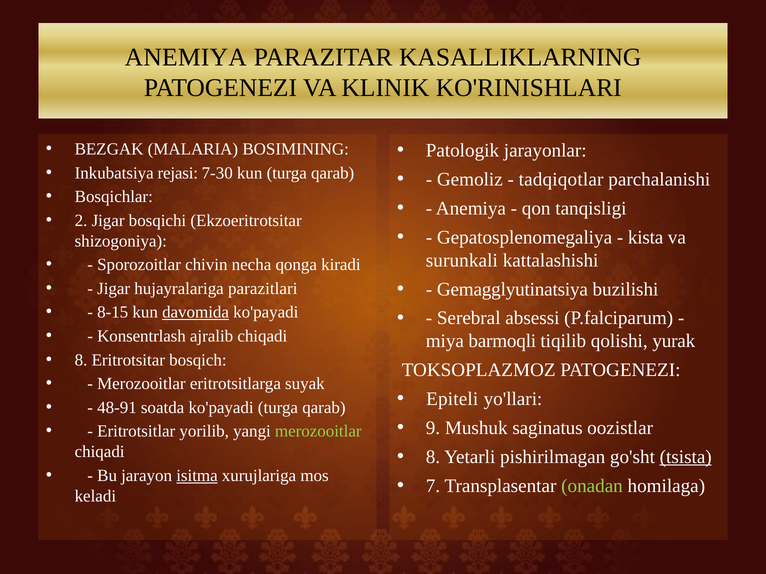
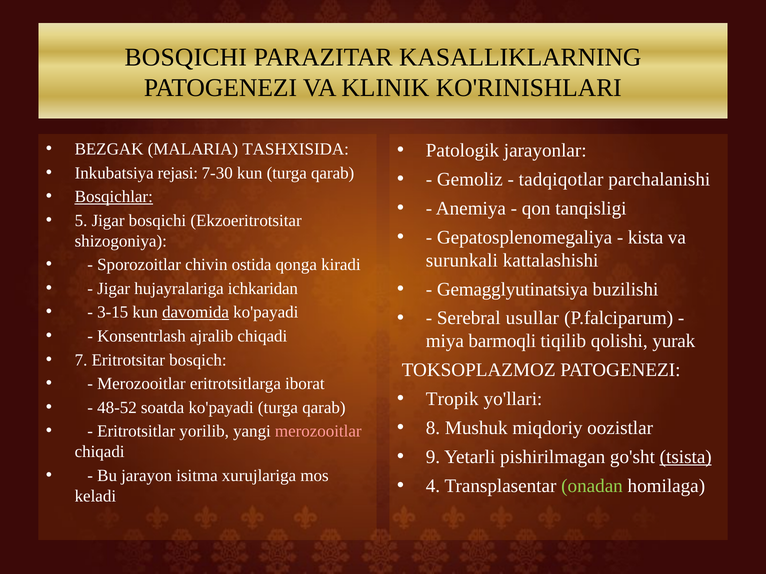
ANEMIYA at (186, 57): ANEMIYA -> BOSQICHI
BOSIMINING: BOSIMINING -> TASHXISIDA
Bosqichlar underline: none -> present
2: 2 -> 5
necha: necha -> ostida
parazitlari: parazitlari -> ichkaridan
8-15: 8-15 -> 3-15
absessi: absessi -> usullar
8 at (81, 360): 8 -> 7
suyak: suyak -> iborat
Epiteli: Epiteli -> Tropik
48-91: 48-91 -> 48-52
9: 9 -> 8
saginatus: saginatus -> miqdoriy
merozooitlar at (318, 432) colour: light green -> pink
8 at (433, 457): 8 -> 9
isitma underline: present -> none
7: 7 -> 4
